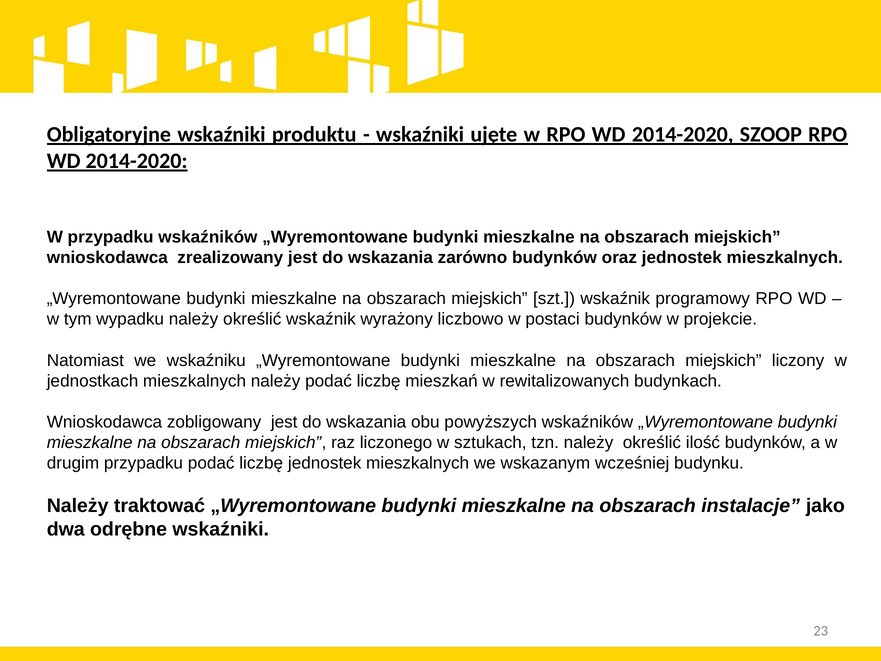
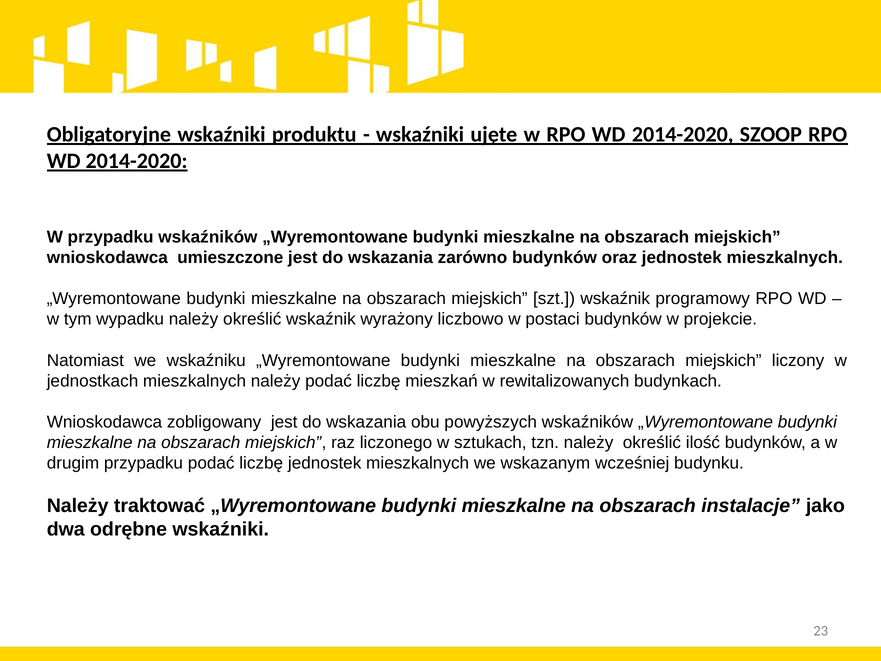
zrealizowany: zrealizowany -> umieszczone
